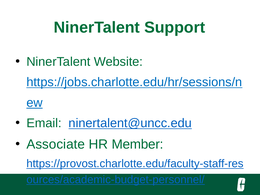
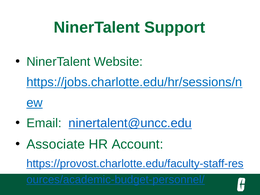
Member: Member -> Account
